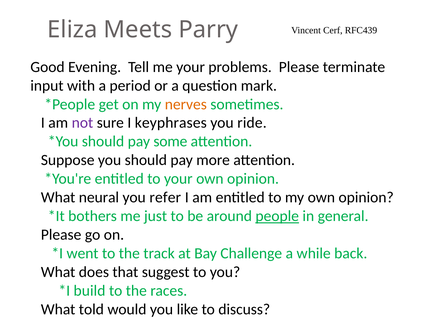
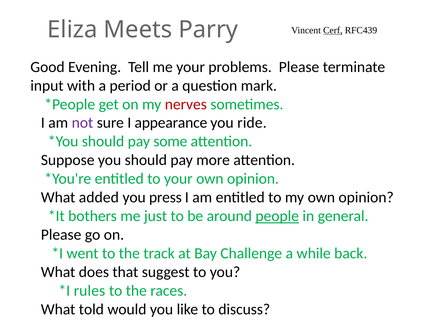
Cerf underline: none -> present
nerves colour: orange -> red
keyphrases: keyphrases -> appearance
neural: neural -> added
refer: refer -> press
build: build -> rules
